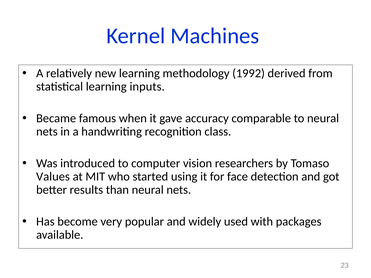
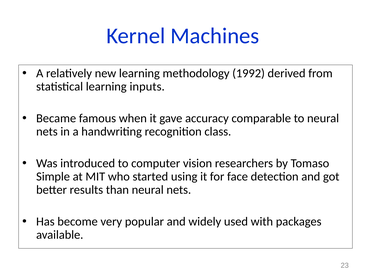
Values: Values -> Simple
